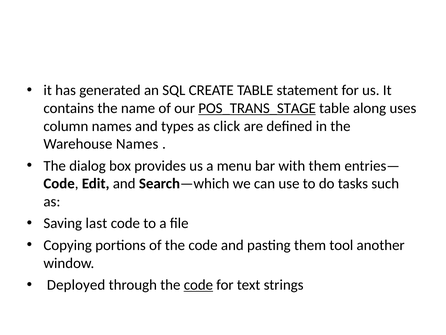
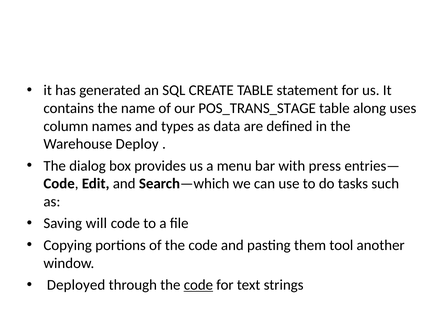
POS_TRANS_STAGE underline: present -> none
click: click -> data
Warehouse Names: Names -> Deploy
with them: them -> press
last: last -> will
